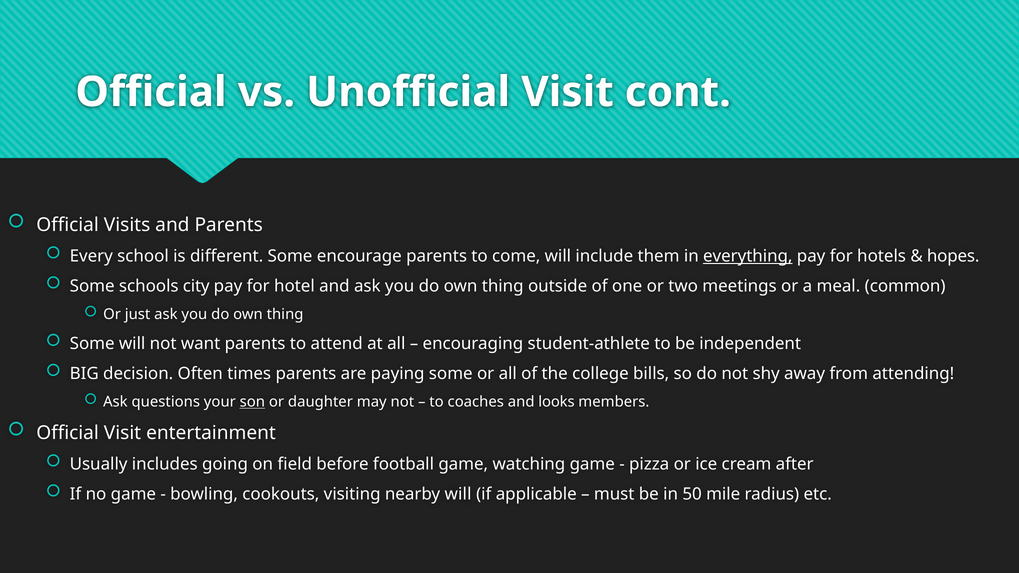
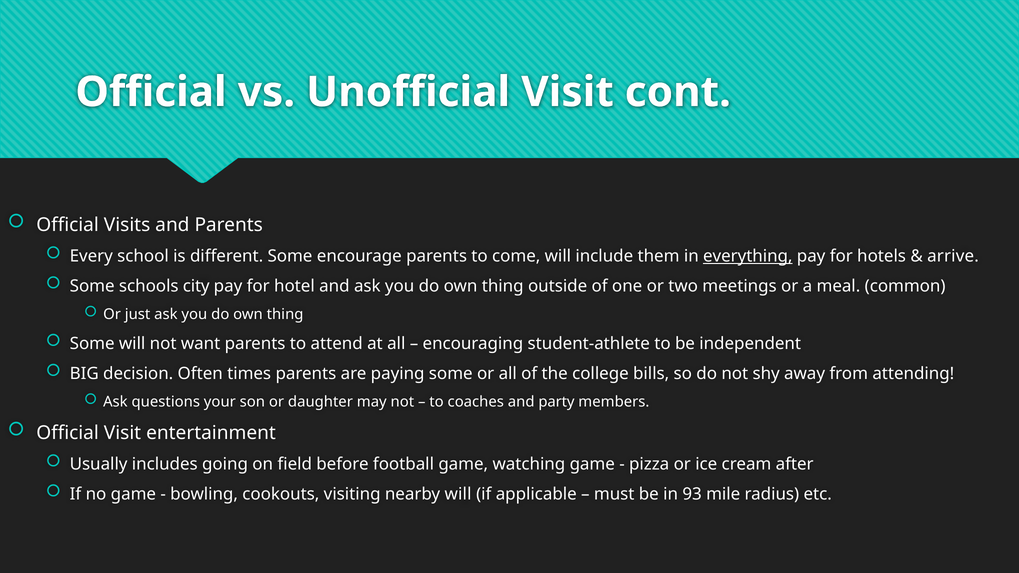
hopes: hopes -> arrive
son underline: present -> none
looks: looks -> party
50: 50 -> 93
